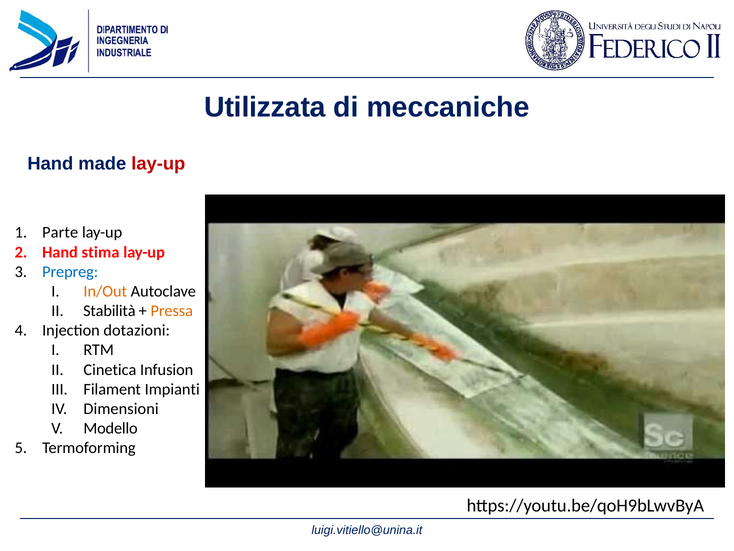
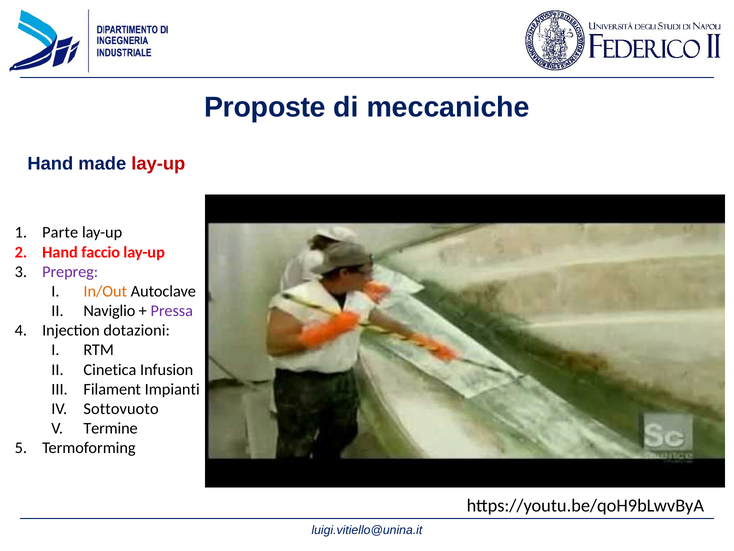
Utilizzata: Utilizzata -> Proposte
stima: stima -> faccio
Prepreg colour: blue -> purple
Stabilità: Stabilità -> Naviglio
Pressa colour: orange -> purple
Dimensioni: Dimensioni -> Sottovuoto
Modello: Modello -> Termine
